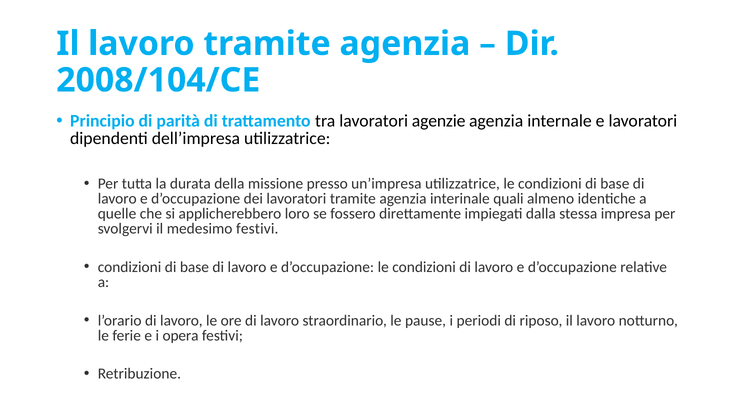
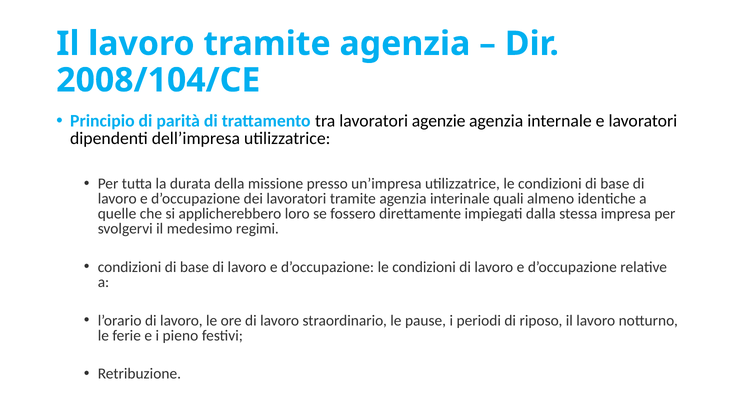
medesimo festivi: festivi -> regimi
opera: opera -> pieno
